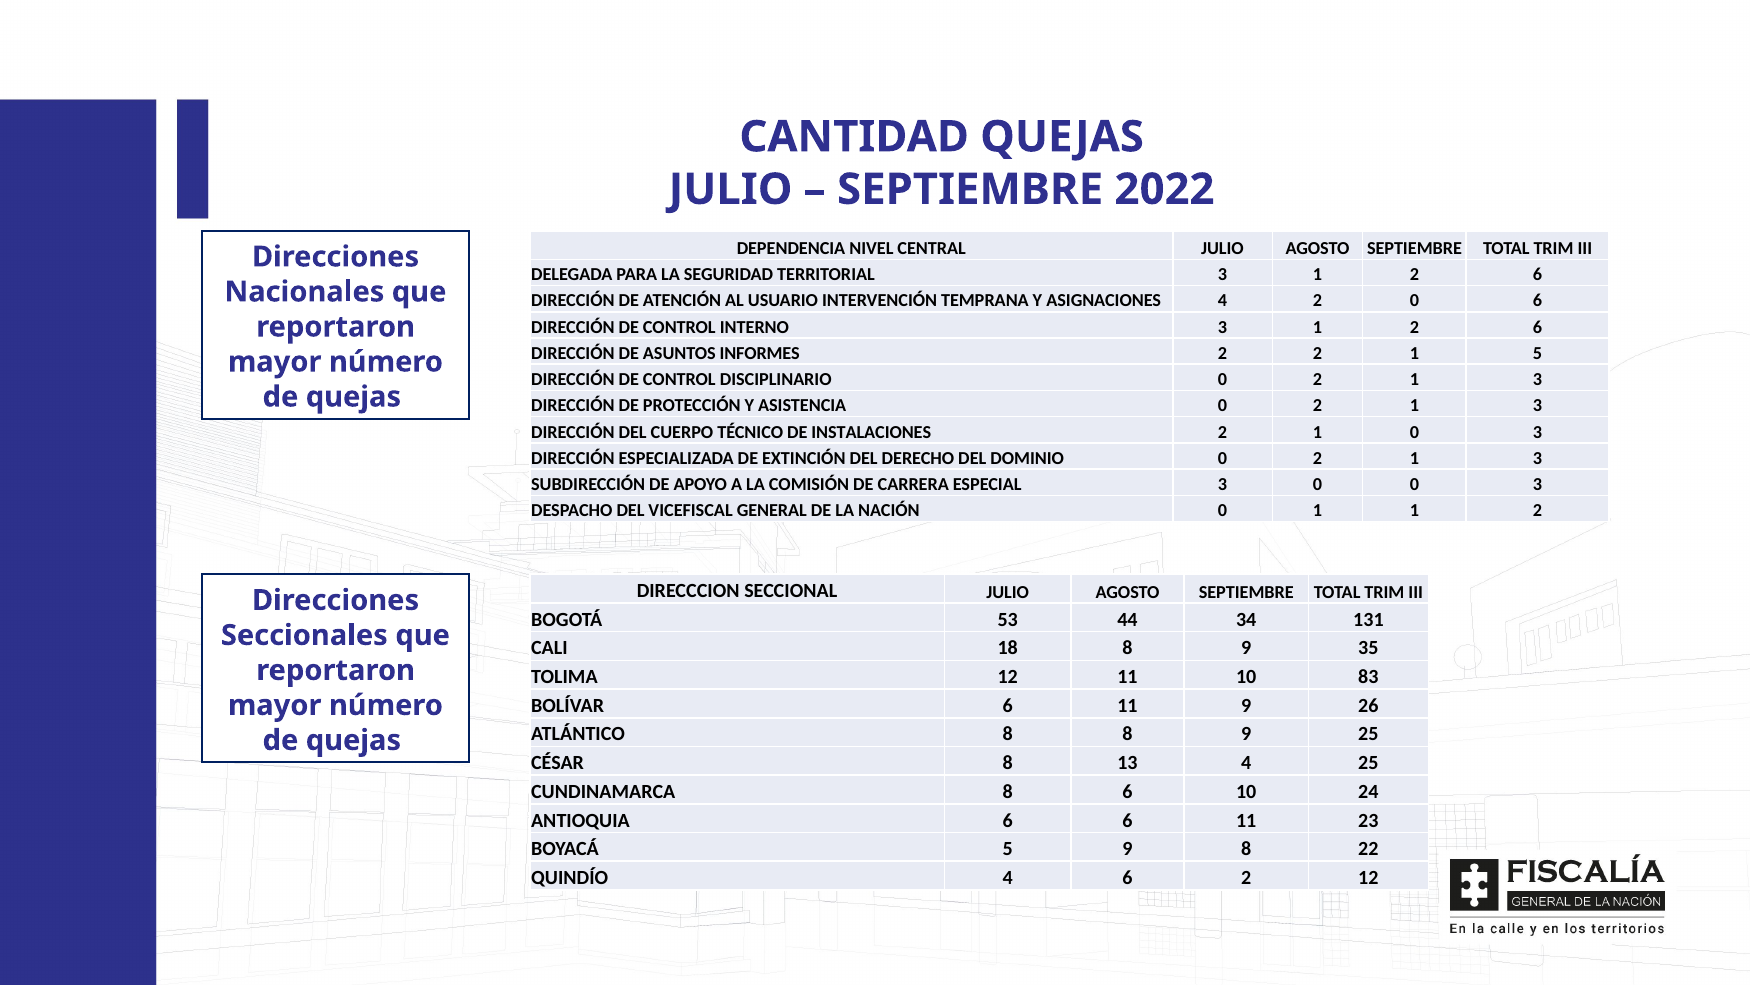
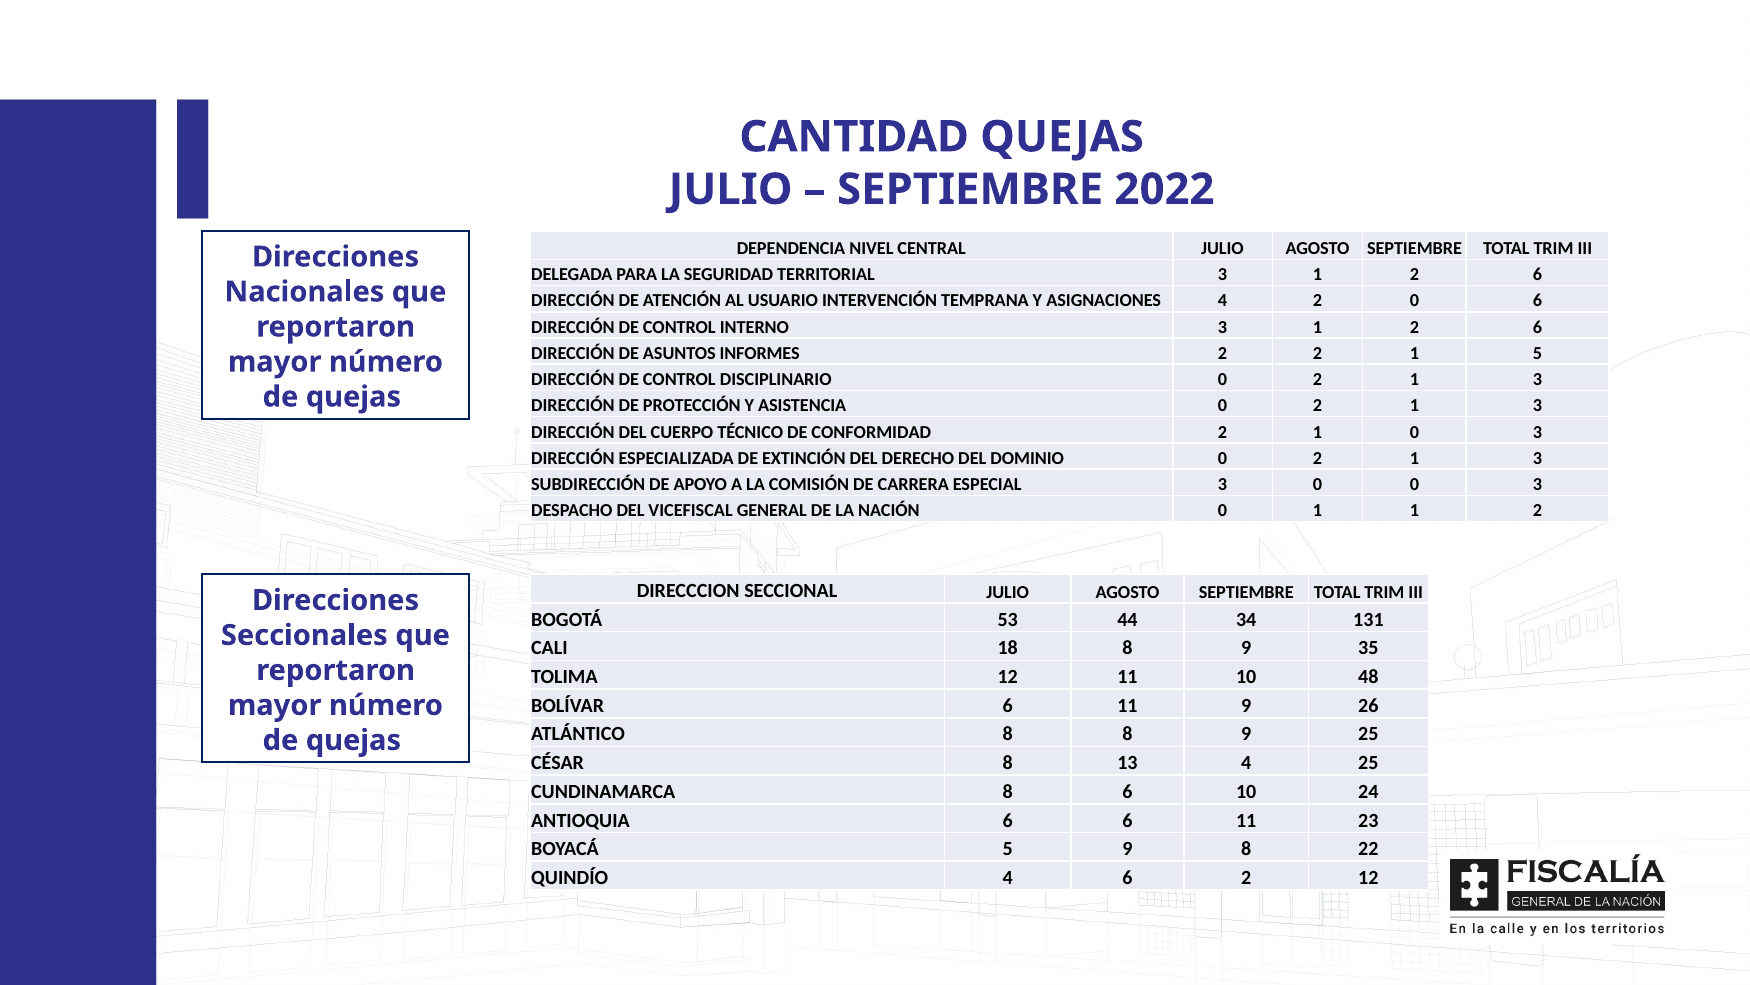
INSTALACIONES: INSTALACIONES -> CONFORMIDAD
83: 83 -> 48
